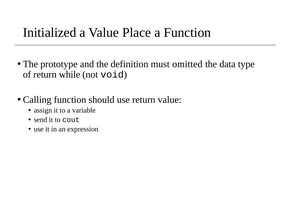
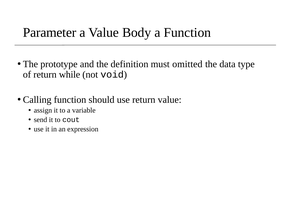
Initialized: Initialized -> Parameter
Place: Place -> Body
